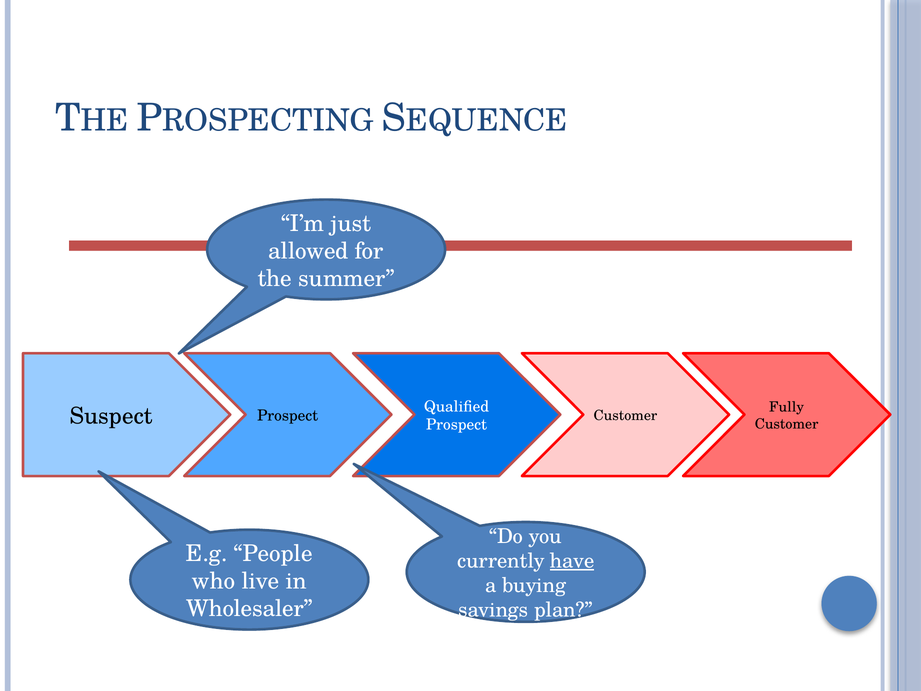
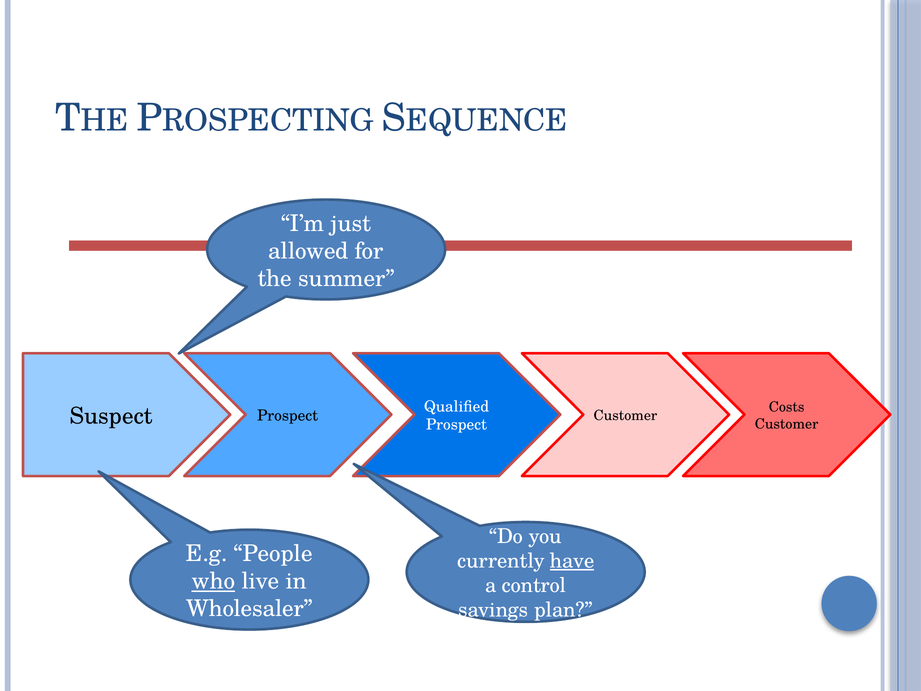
Fully: Fully -> Costs
who underline: none -> present
buying: buying -> control
